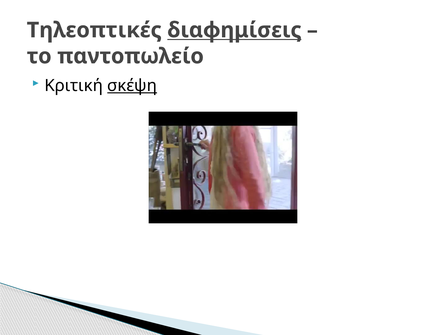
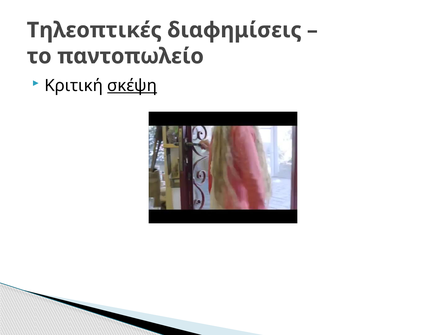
διαφημίσεις underline: present -> none
